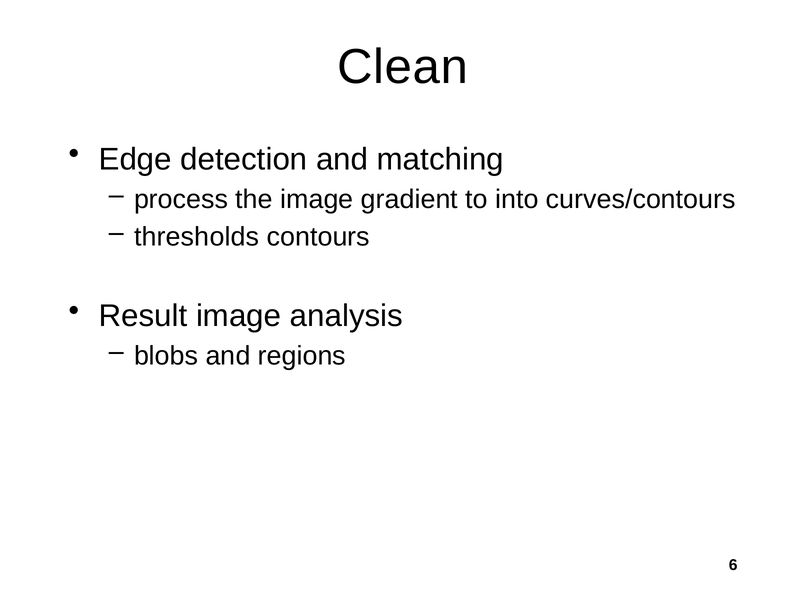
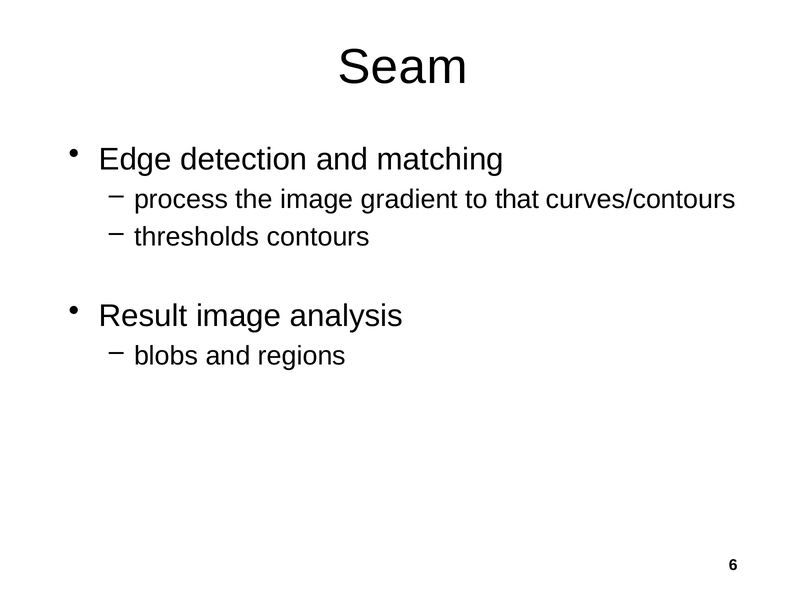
Clean: Clean -> Seam
into: into -> that
